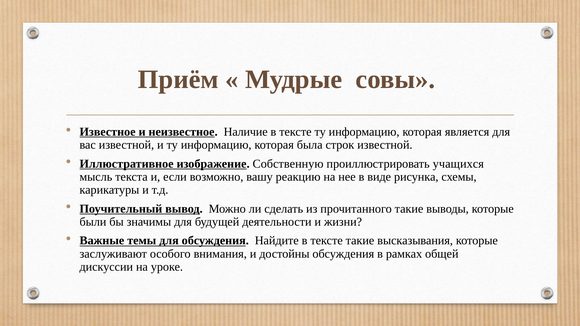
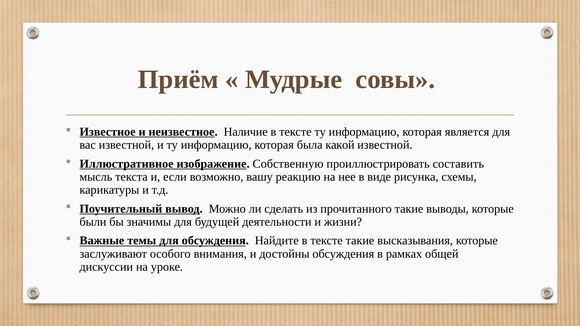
строк: строк -> какой
учащихся: учащихся -> составить
